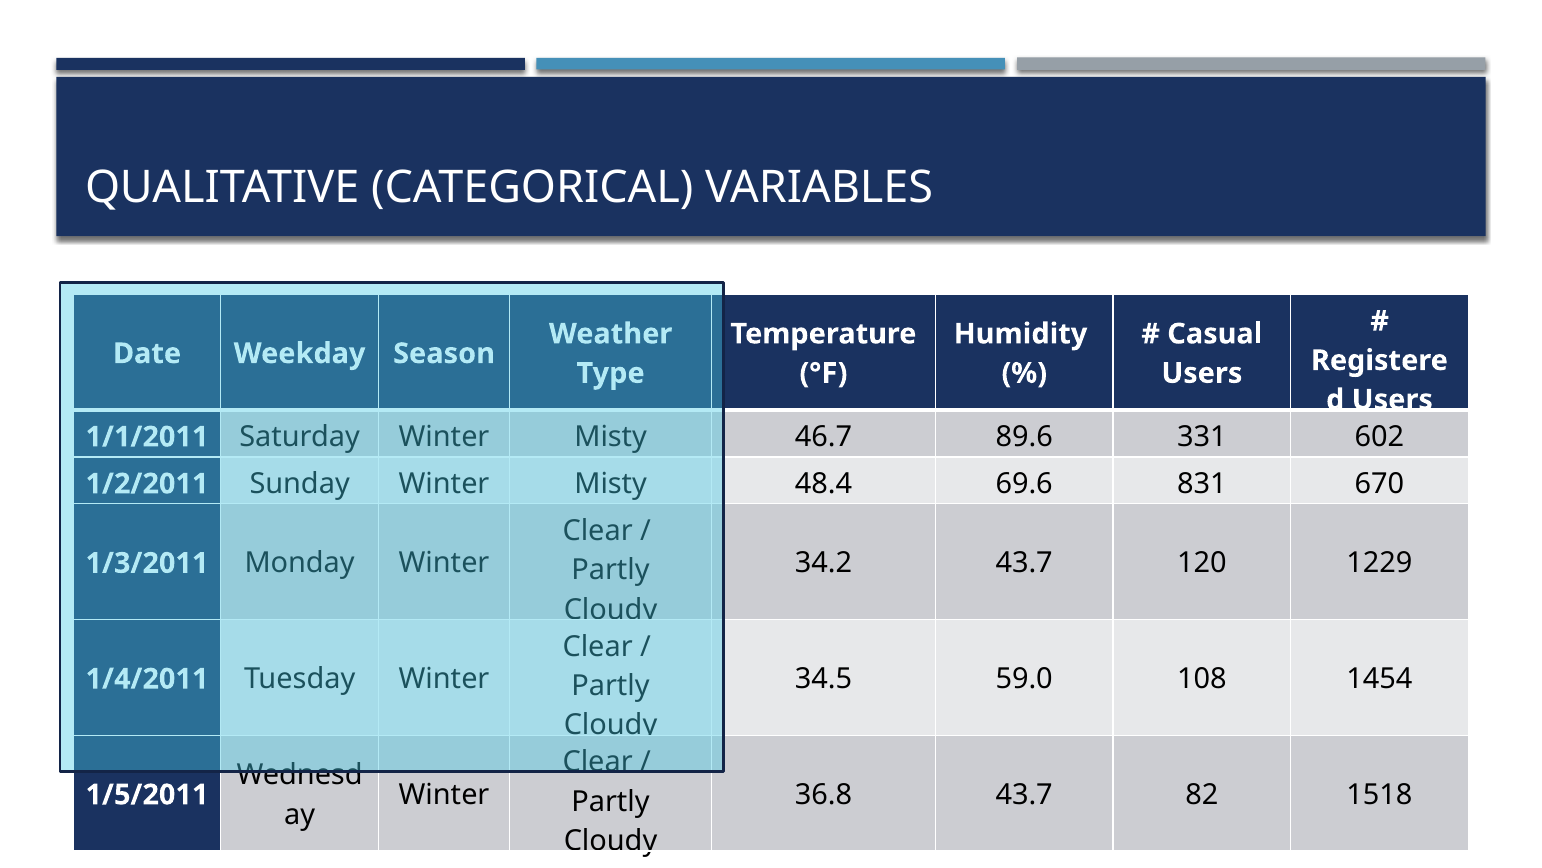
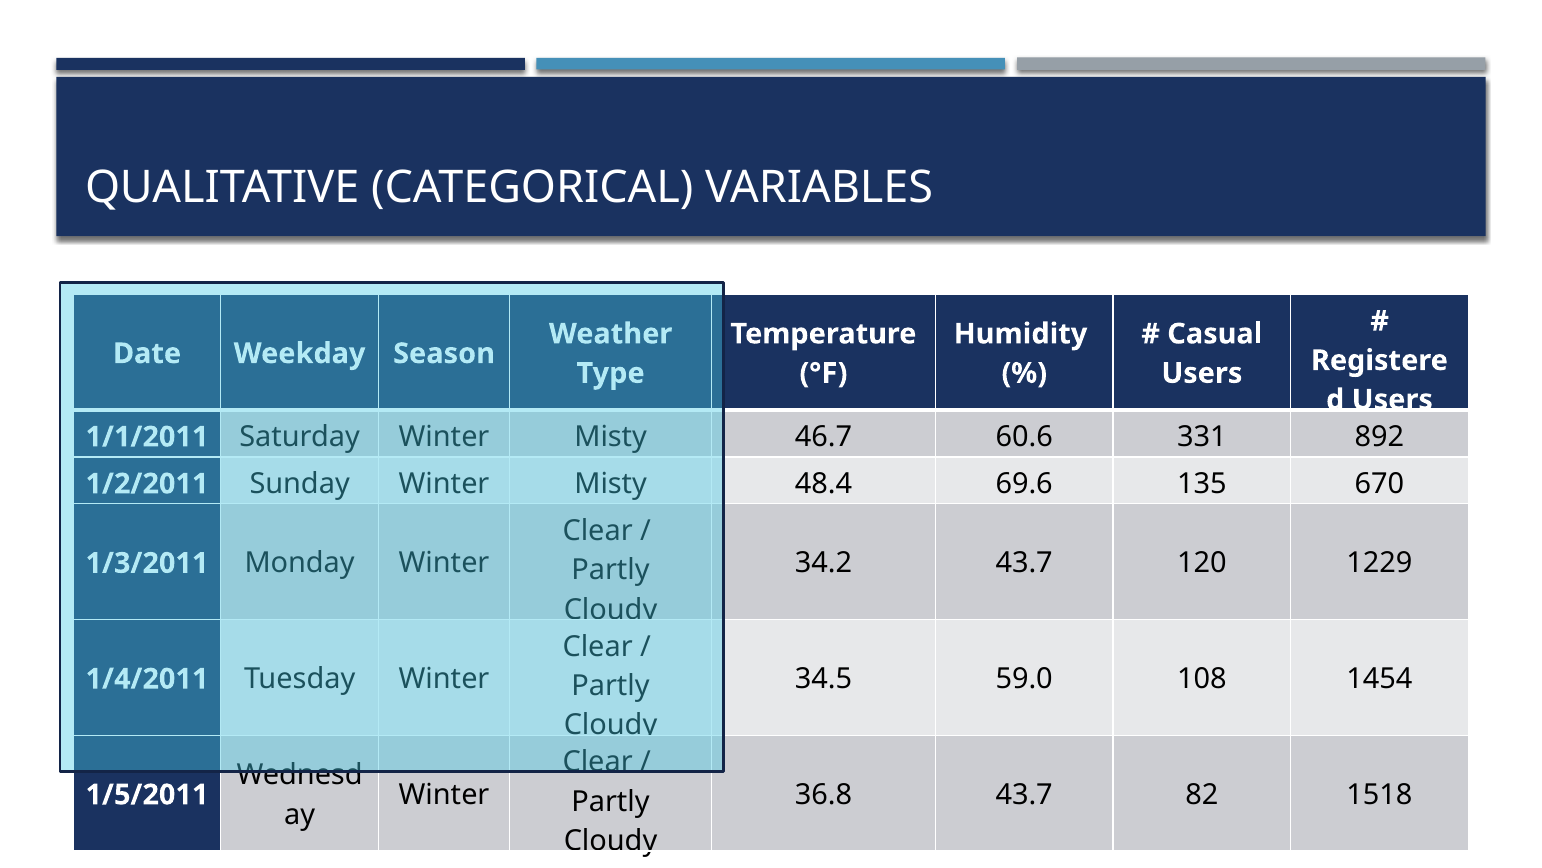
89.6: 89.6 -> 60.6
602: 602 -> 892
831: 831 -> 135
